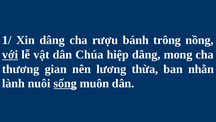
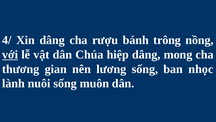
1/: 1/ -> 4/
lương thừa: thừa -> sống
nhằn: nhằn -> nhọc
sống at (65, 83) underline: present -> none
